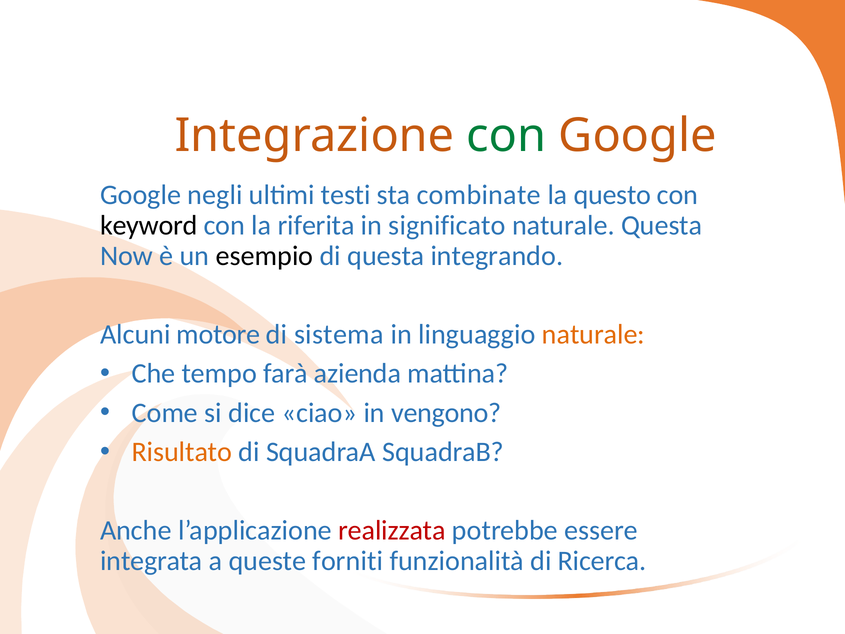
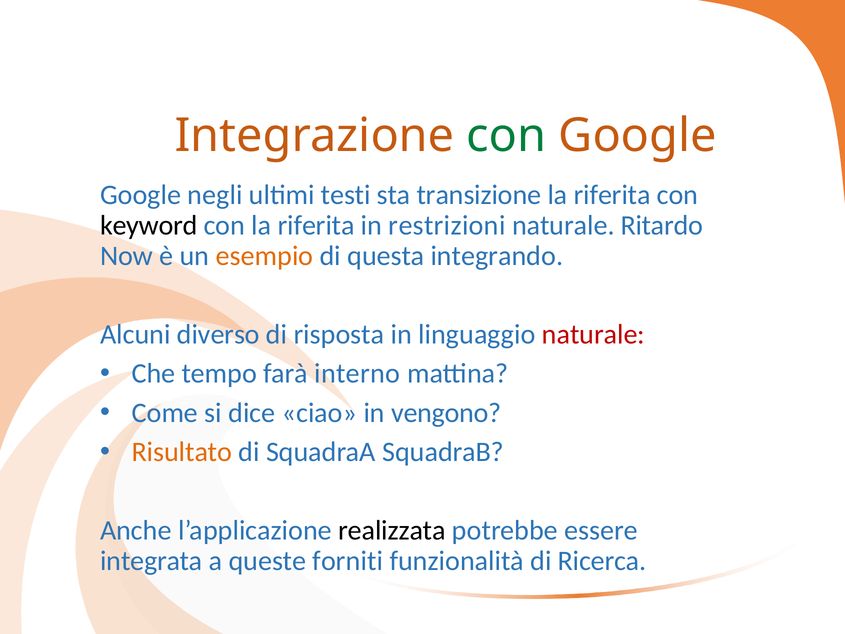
combinate: combinate -> transizione
questo at (612, 195): questo -> riferita
significato: significato -> restrizioni
naturale Questa: Questa -> Ritardo
esempio colour: black -> orange
motore: motore -> diverso
sistema: sistema -> risposta
naturale at (593, 334) colour: orange -> red
azienda: azienda -> interno
realizzata colour: red -> black
